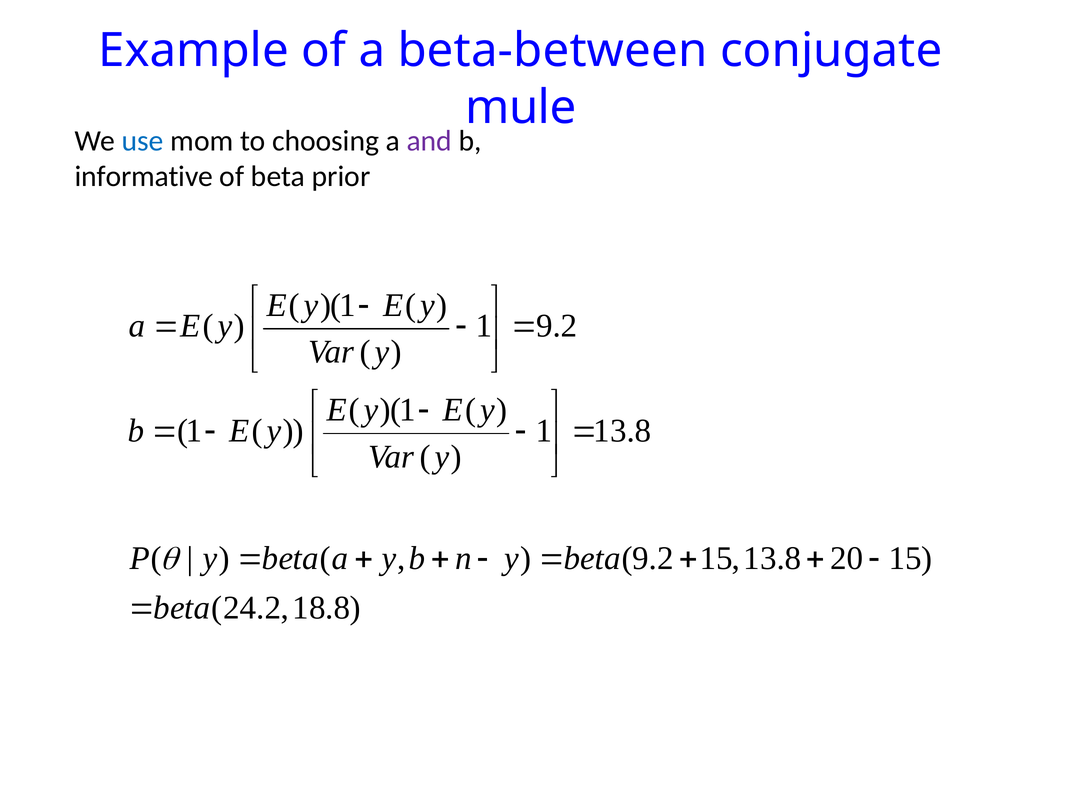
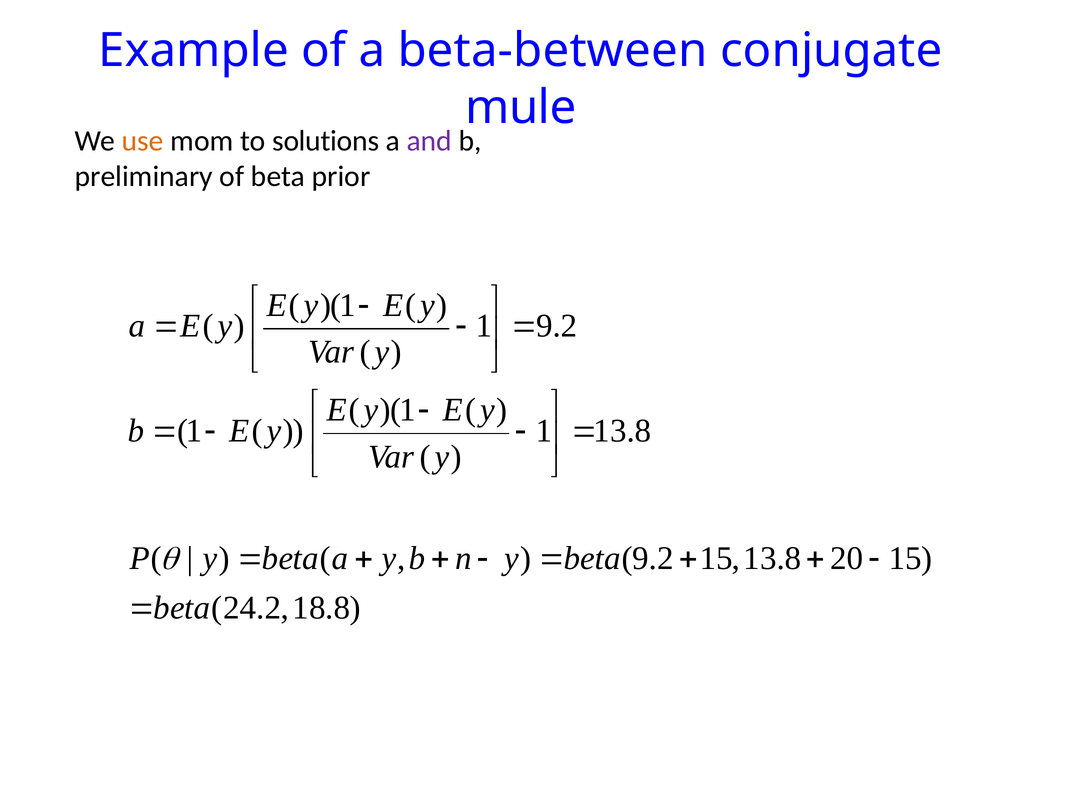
use colour: blue -> orange
choosing: choosing -> solutions
informative: informative -> preliminary
